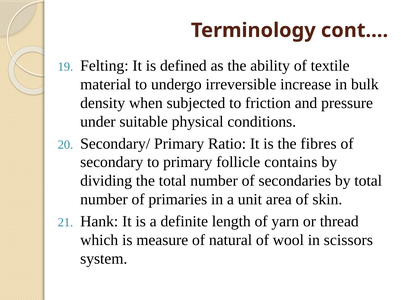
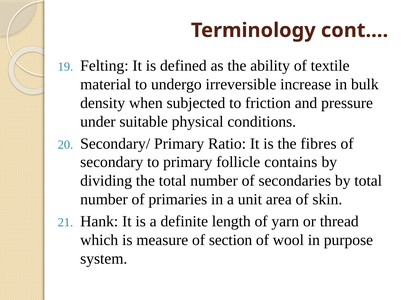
natural: natural -> section
scissors: scissors -> purpose
